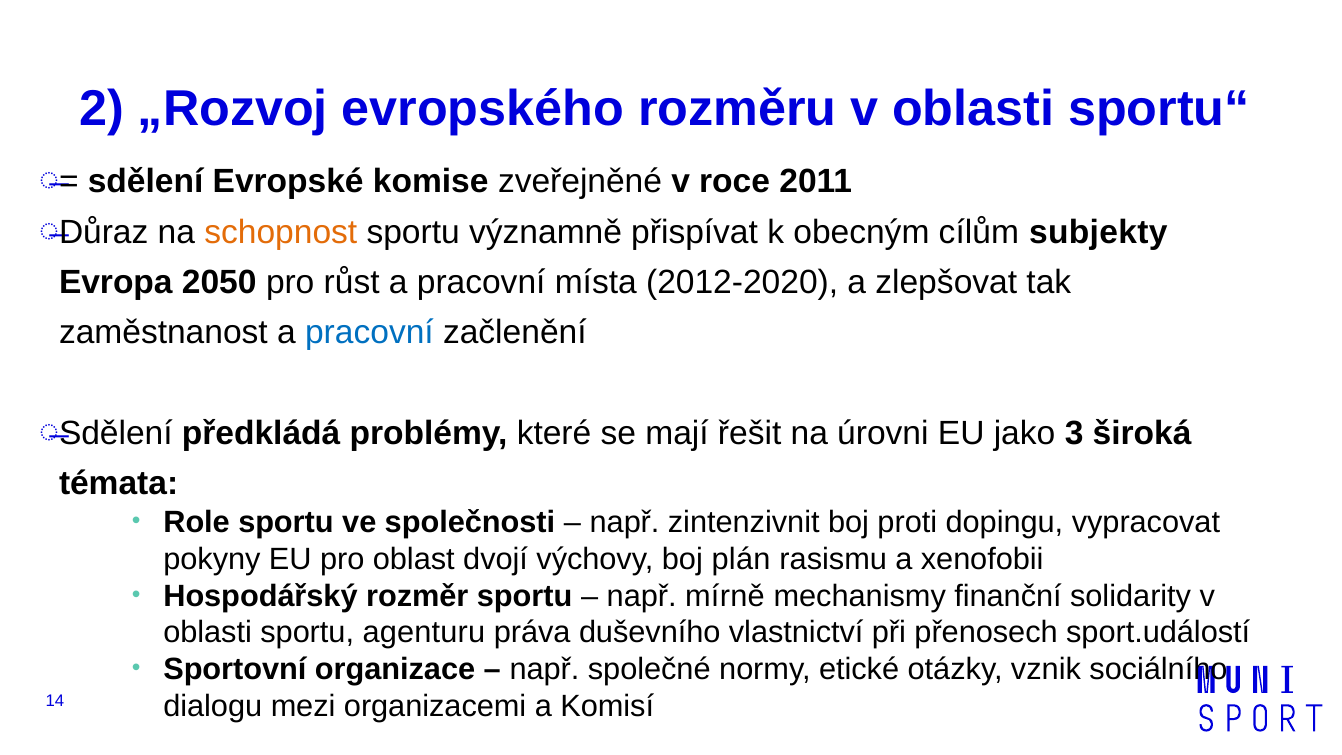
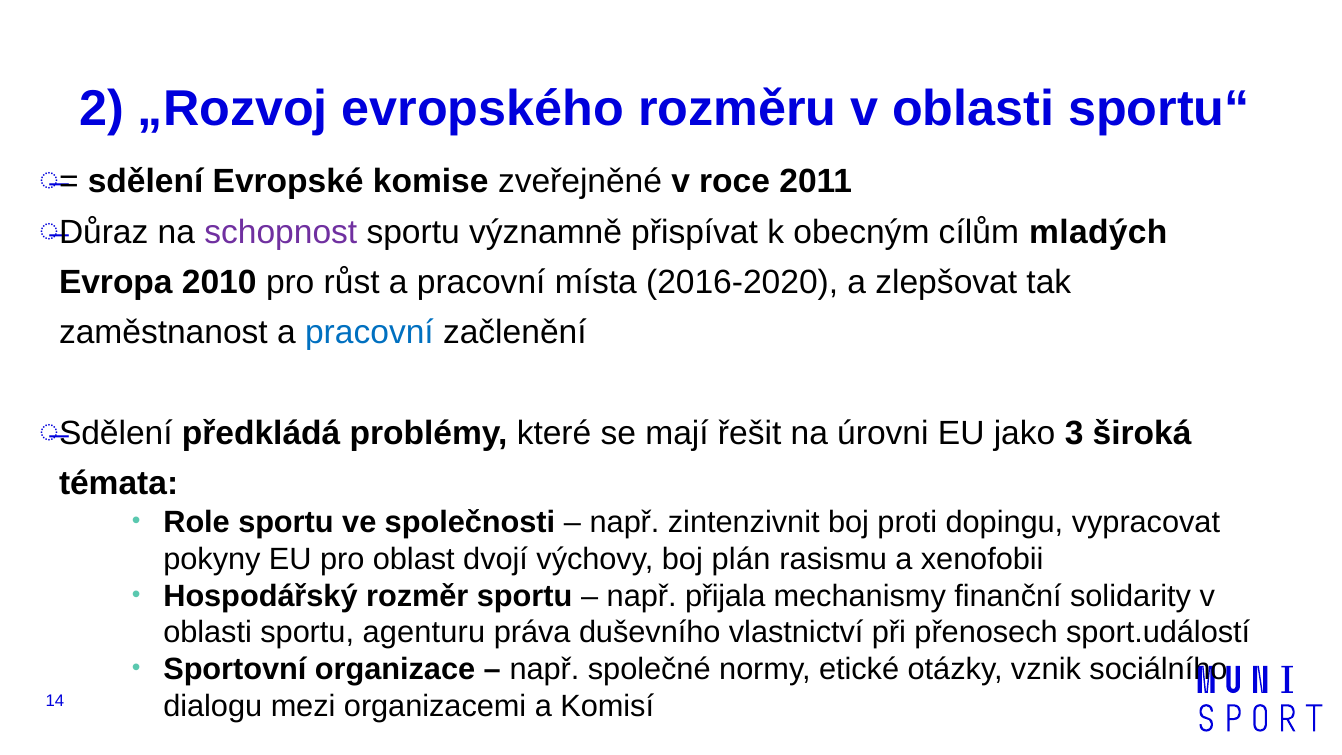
schopnost colour: orange -> purple
subjekty: subjekty -> mladých
2050: 2050 -> 2010
2012-2020: 2012-2020 -> 2016-2020
mírně: mírně -> přijala
